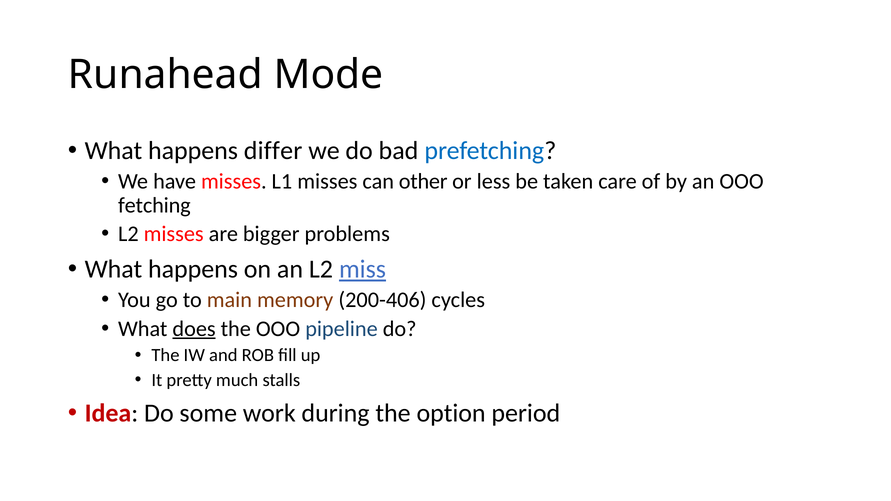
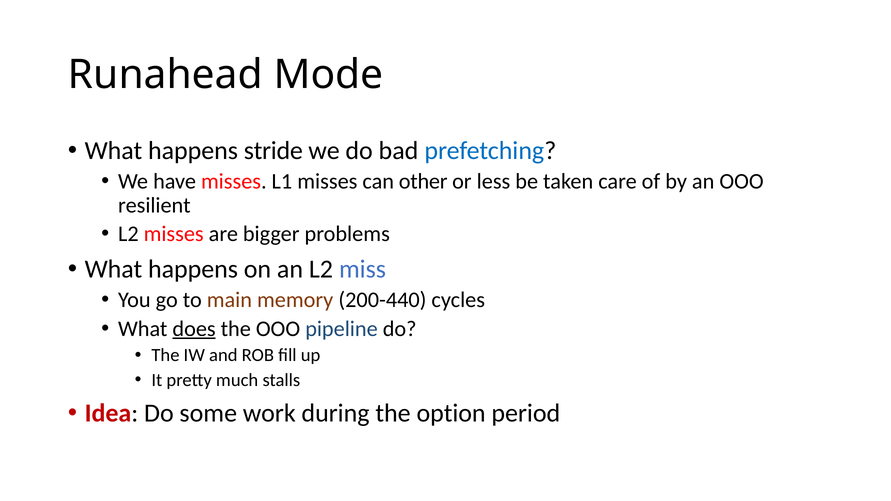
differ: differ -> stride
fetching: fetching -> resilient
miss underline: present -> none
200-406: 200-406 -> 200-440
